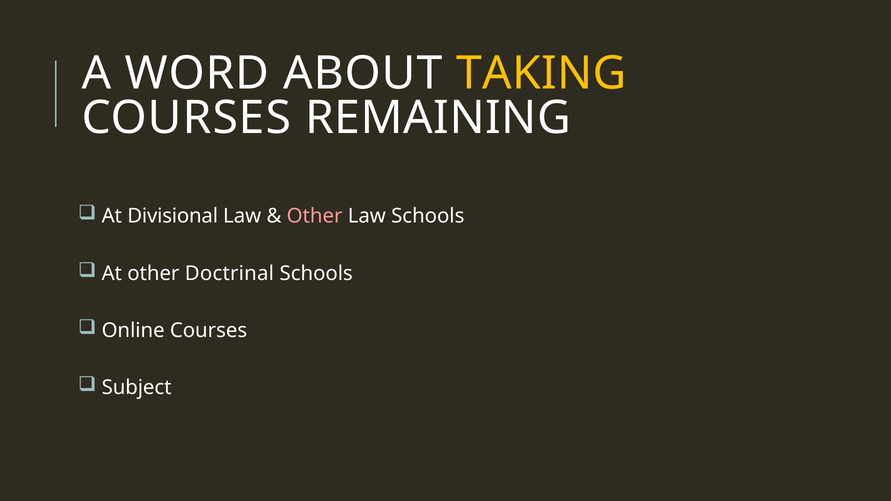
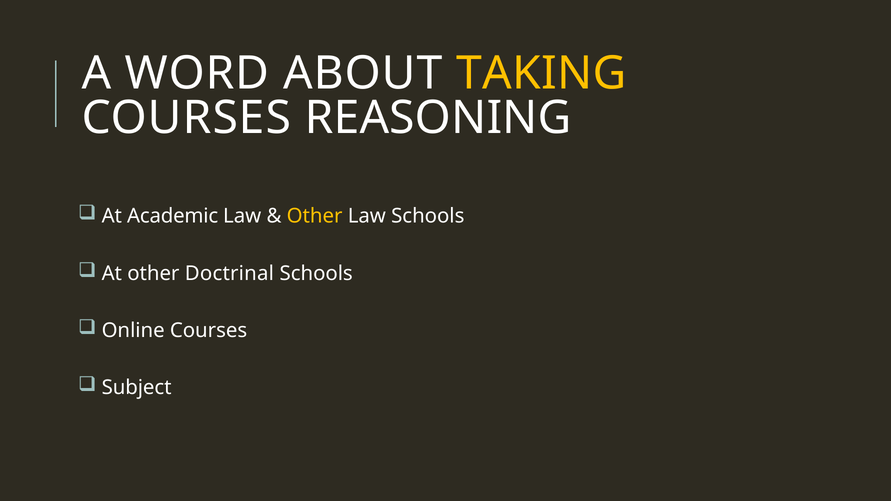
REMAINING: REMAINING -> REASONING
Divisional: Divisional -> Academic
Other at (315, 216) colour: pink -> yellow
